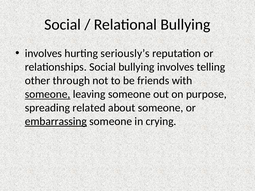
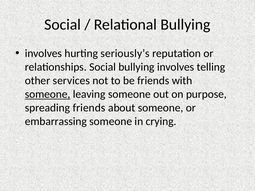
through: through -> services
spreading related: related -> friends
embarrassing underline: present -> none
